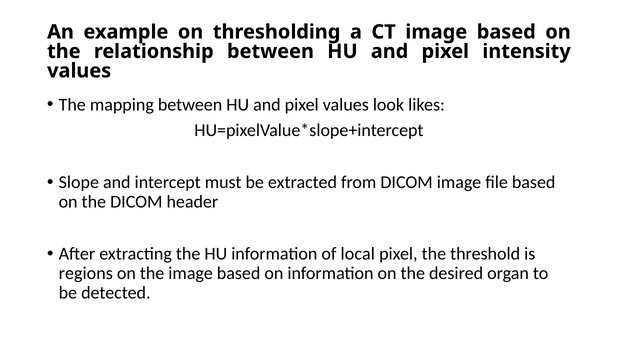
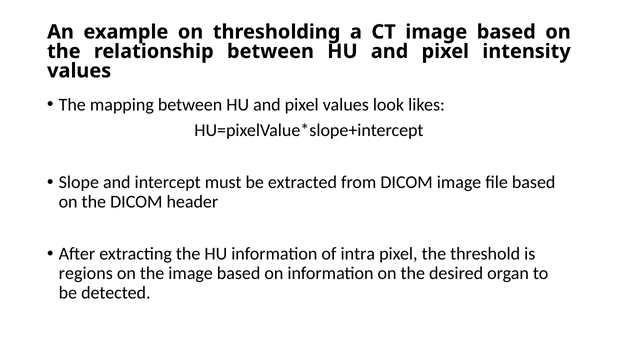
local: local -> intra
